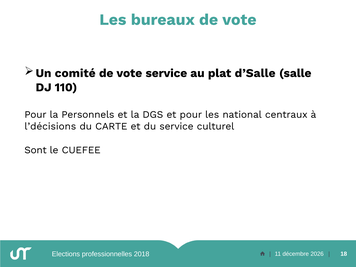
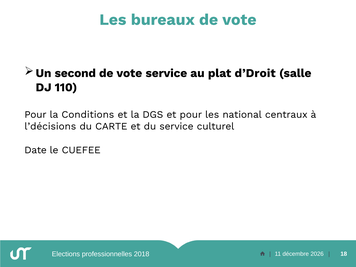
comité: comité -> second
d’Salle: d’Salle -> d’Droit
Personnels: Personnels -> Conditions
Sont: Sont -> Date
